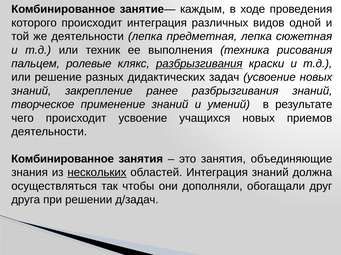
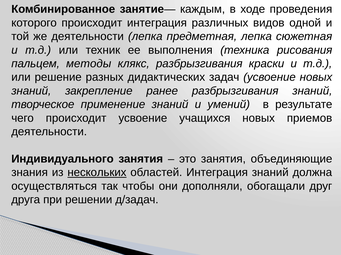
ролевые: ролевые -> методы
разбрызгивания at (199, 64) underline: present -> none
Комбинированное at (63, 159): Комбинированное -> Индивидуального
